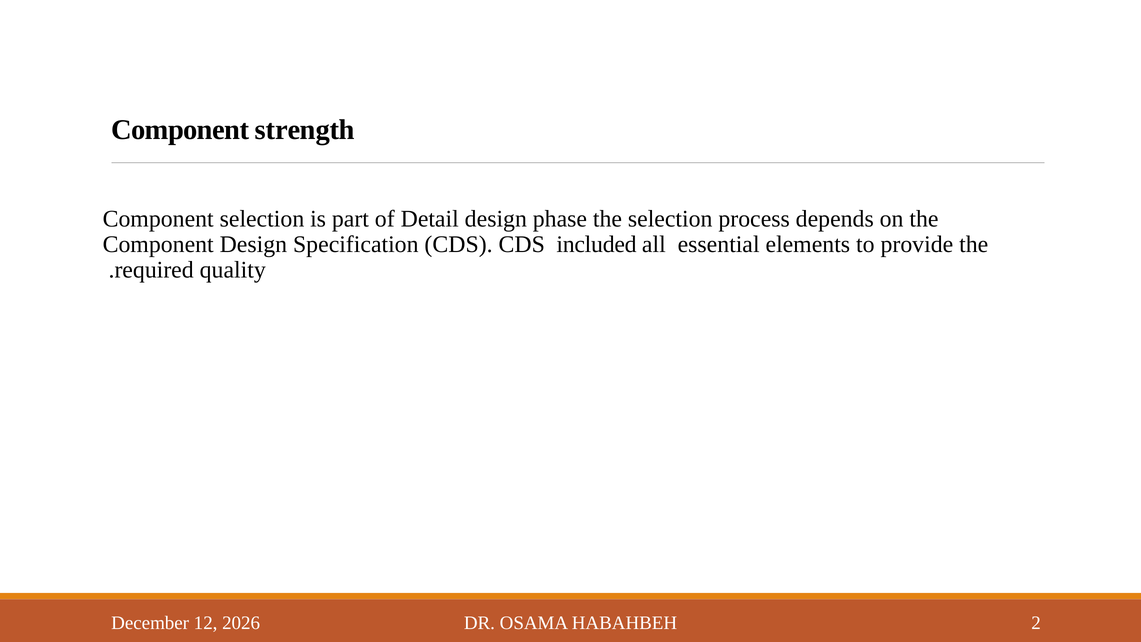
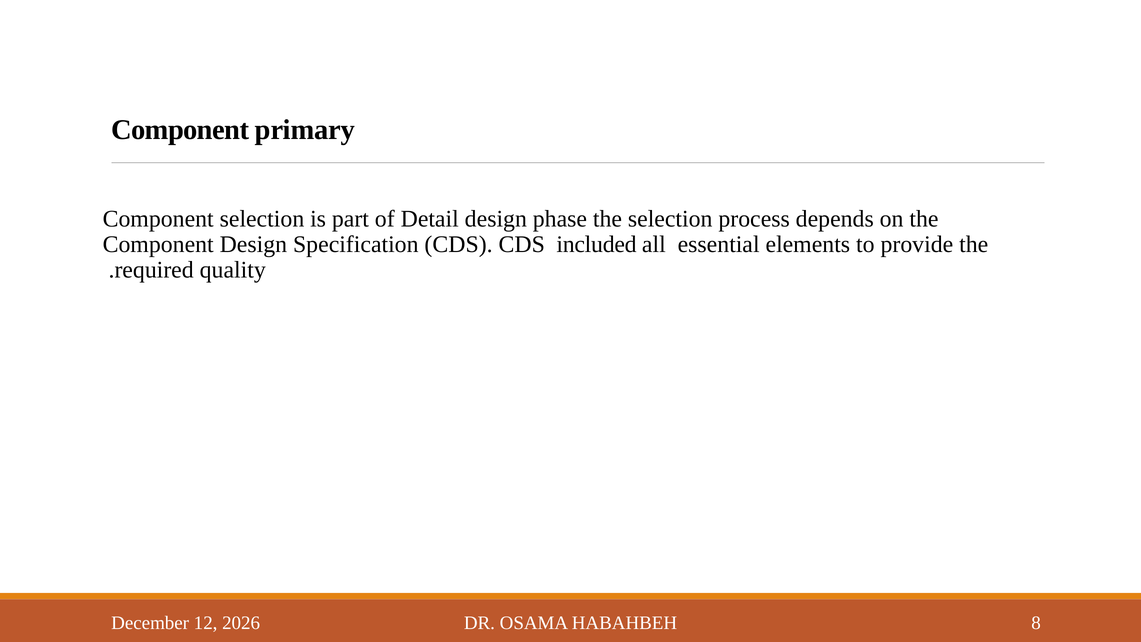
strength: strength -> primary
2: 2 -> 8
